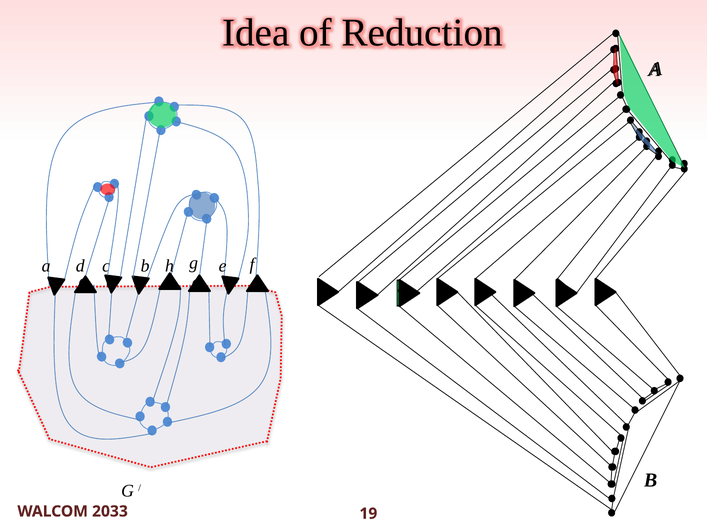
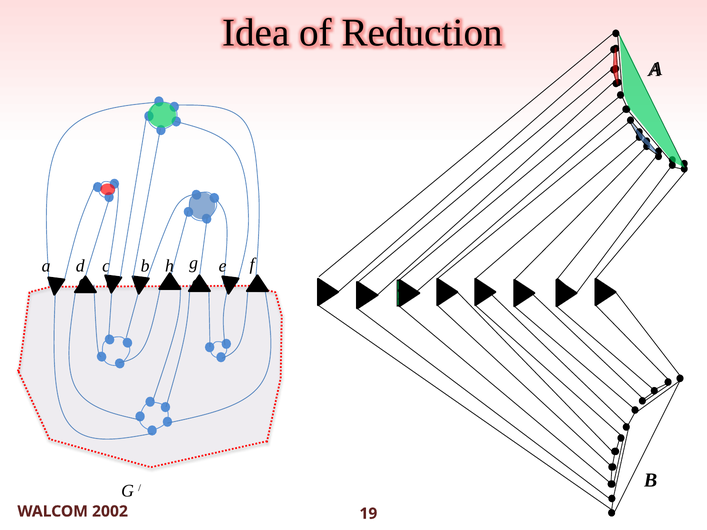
2033: 2033 -> 2002
